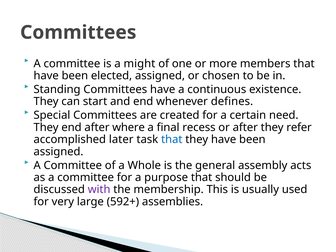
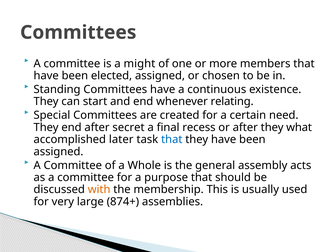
defines: defines -> relating
where: where -> secret
refer: refer -> what
with colour: purple -> orange
592+: 592+ -> 874+
